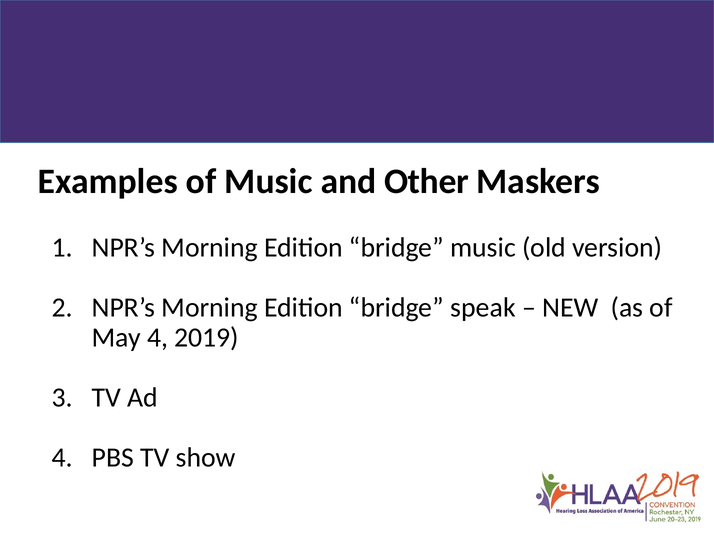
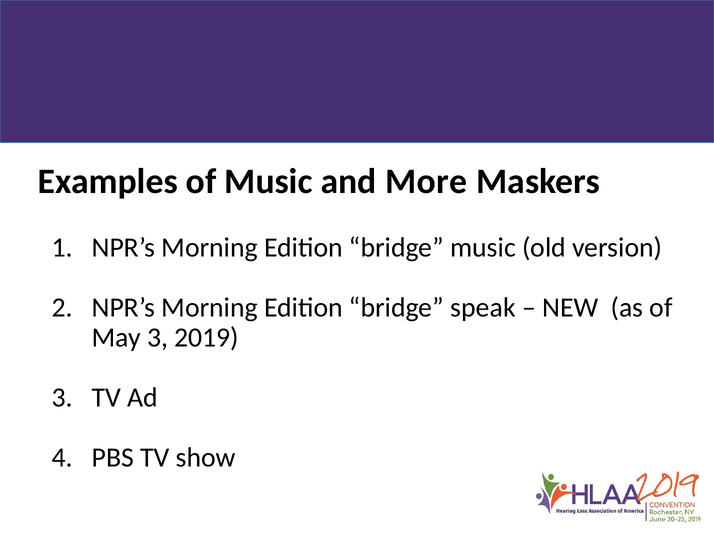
Other: Other -> More
May 4: 4 -> 3
